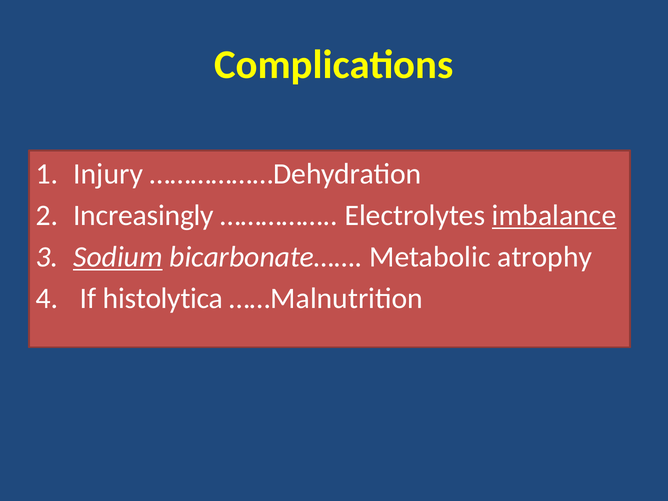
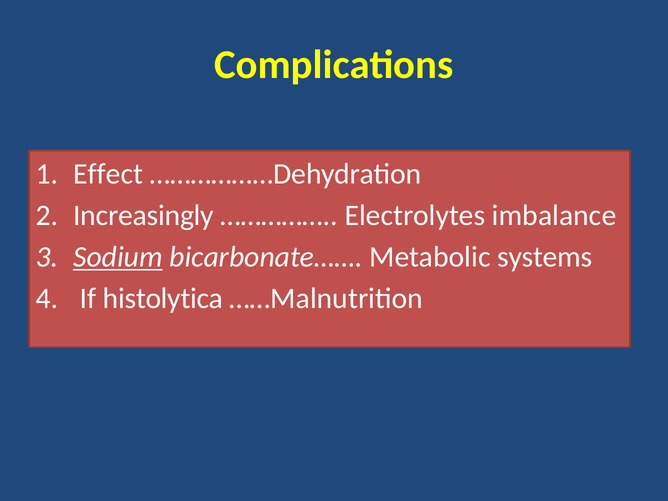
Injury: Injury -> Effect
imbalance underline: present -> none
atrophy: atrophy -> systems
